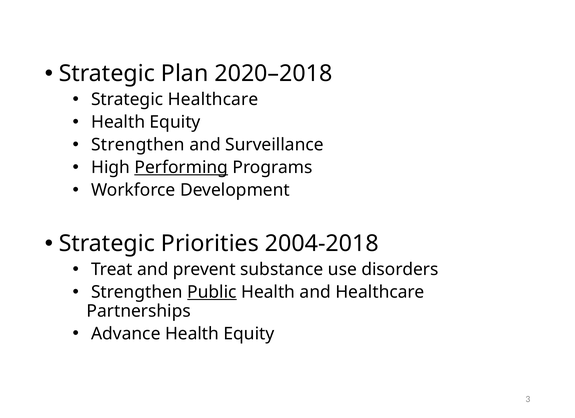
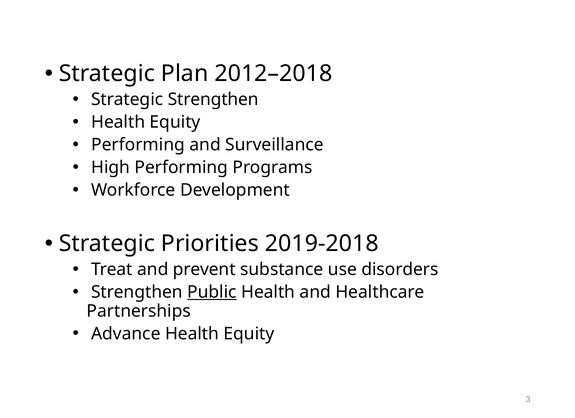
2020–2018: 2020–2018 -> 2012–2018
Strategic Healthcare: Healthcare -> Strengthen
Strengthen at (138, 145): Strengthen -> Performing
Performing at (181, 167) underline: present -> none
2004-2018: 2004-2018 -> 2019-2018
